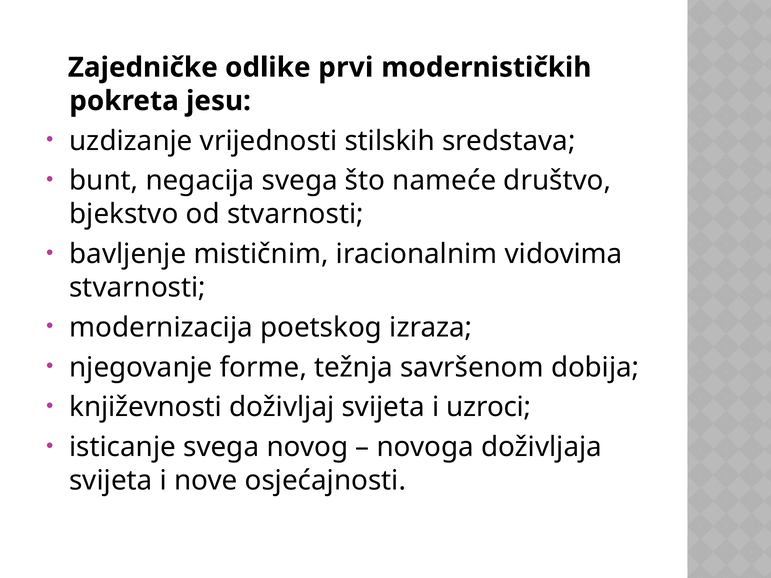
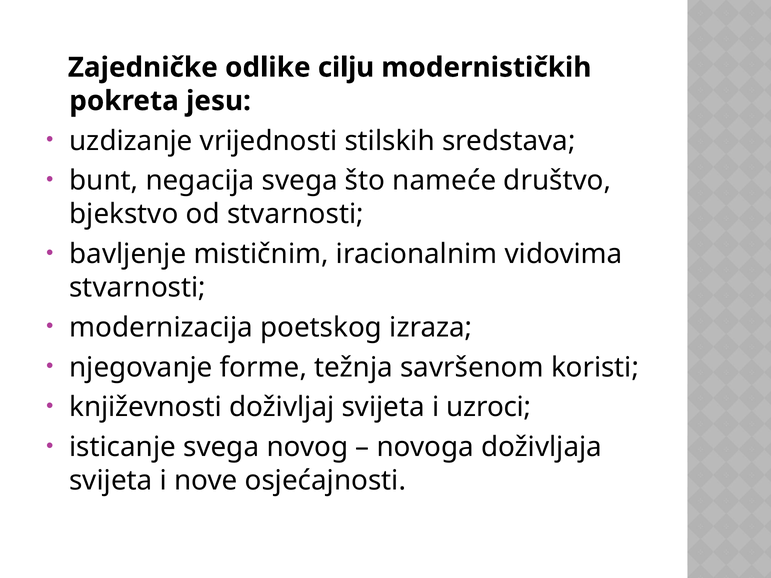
prvi: prvi -> cilju
dobija: dobija -> koristi
